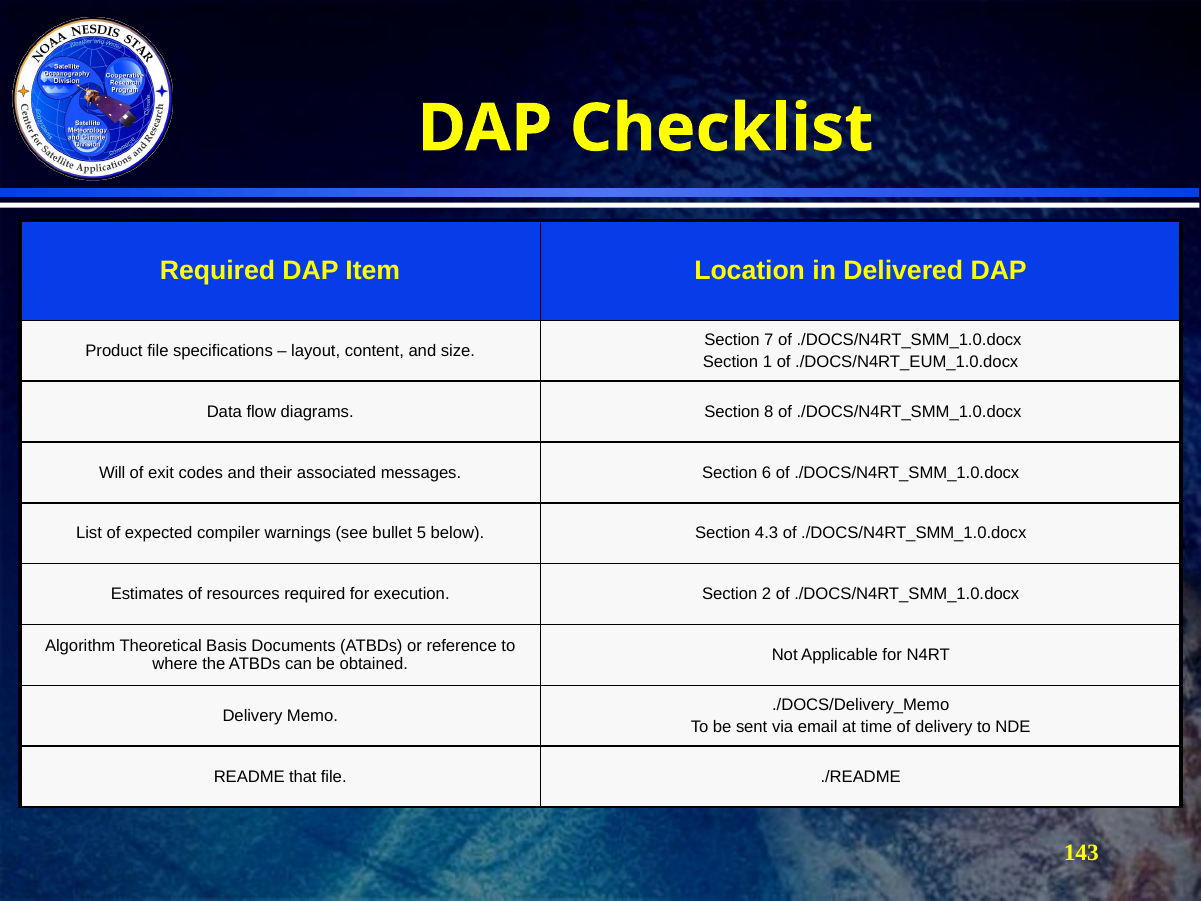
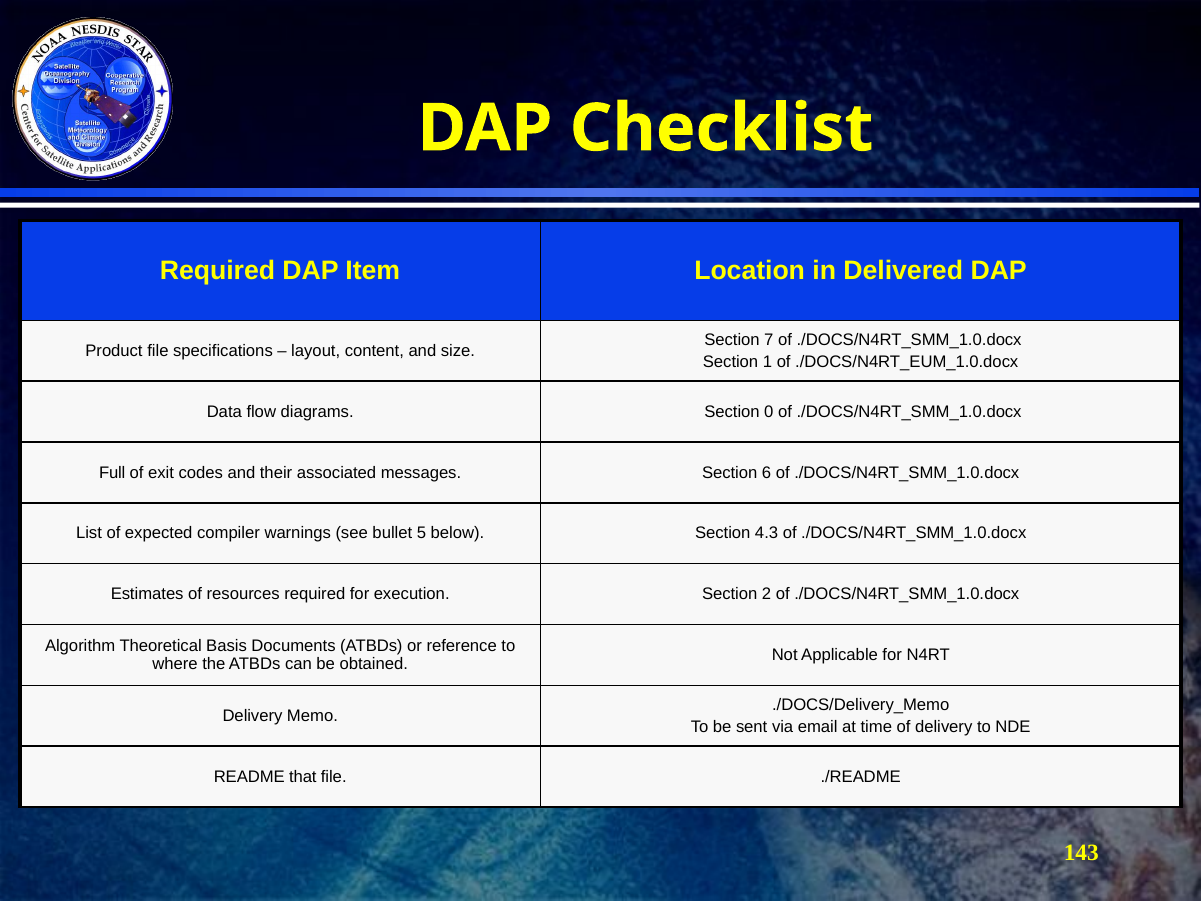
8: 8 -> 0
Will: Will -> Full
